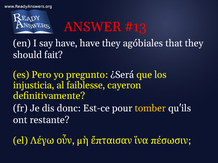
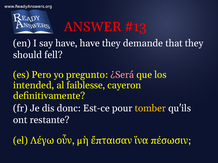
agóbiales: agóbiales -> demande
fait: fait -> fell
¿Será colour: white -> pink
injusticia: injusticia -> intended
